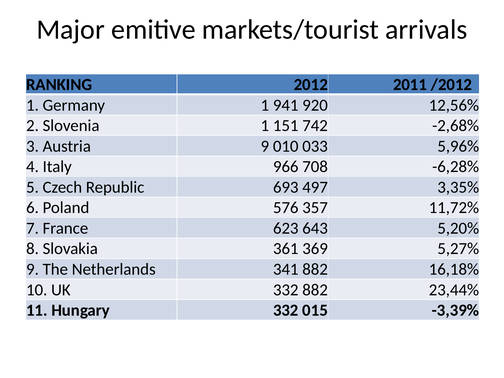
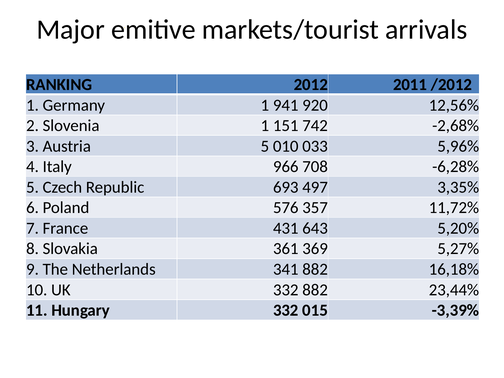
Austria 9: 9 -> 5
623: 623 -> 431
